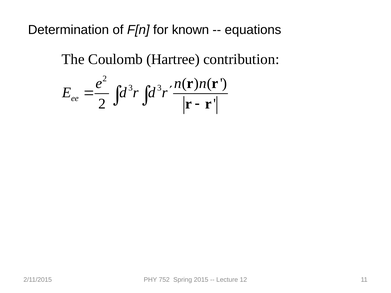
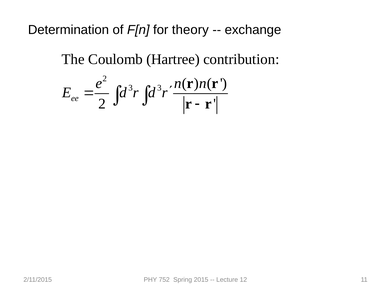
known: known -> theory
equations: equations -> exchange
